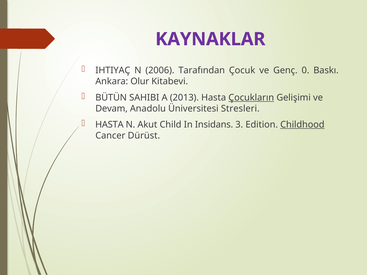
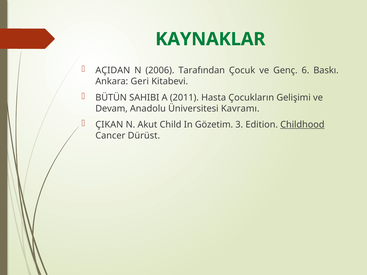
KAYNAKLAR colour: purple -> green
IHTIYAÇ: IHTIYAÇ -> AÇIDAN
0: 0 -> 6
Olur: Olur -> Geri
2013: 2013 -> 2011
Çocukların underline: present -> none
Stresleri: Stresleri -> Kavramı
HASTA at (109, 125): HASTA -> ÇIKAN
Insidans: Insidans -> Gözetim
